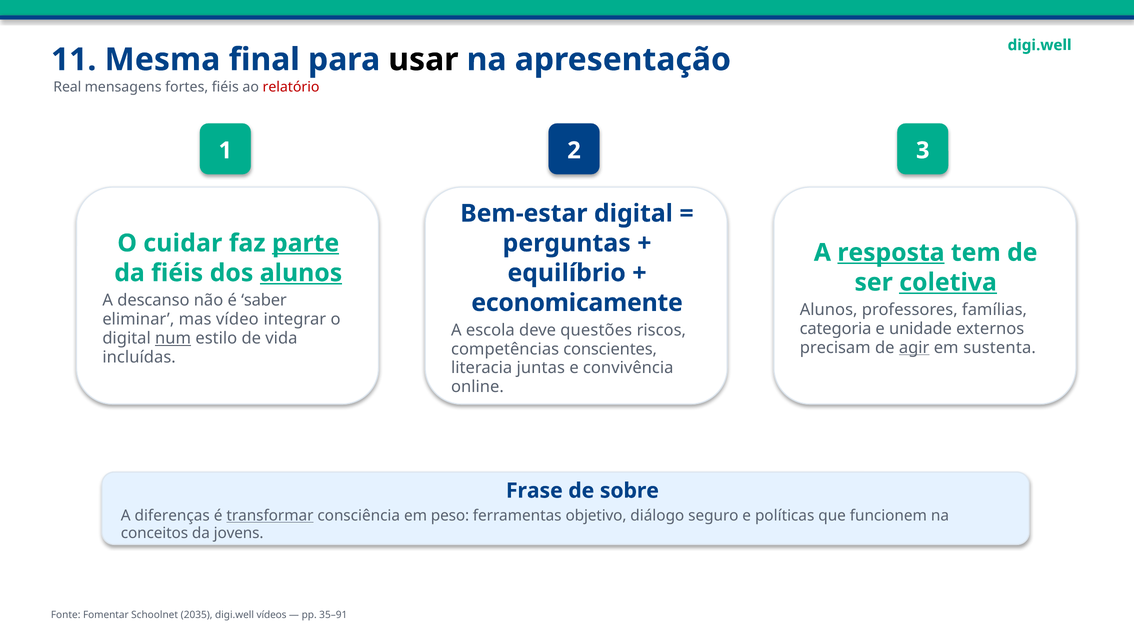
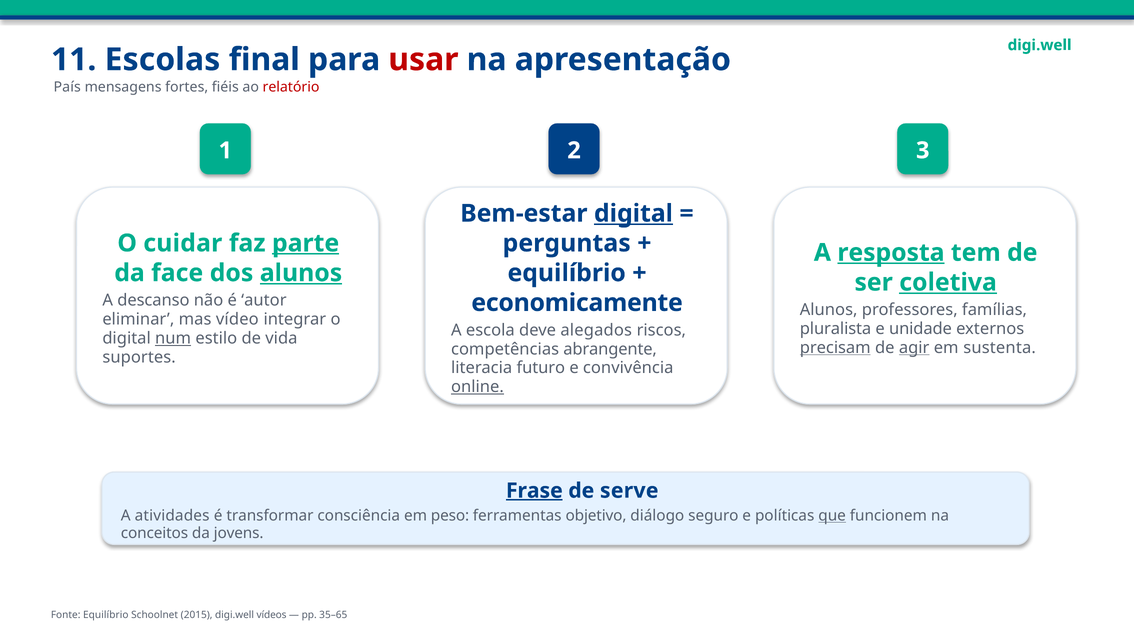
Mesma: Mesma -> Escolas
usar colour: black -> red
Real: Real -> País
digital at (634, 213) underline: none -> present
da fiéis: fiéis -> face
saber: saber -> autor
categoria: categoria -> pluralista
questões: questões -> alegados
precisam underline: none -> present
conscientes: conscientes -> abrangente
incluídas: incluídas -> suportes
juntas: juntas -> futuro
online underline: none -> present
Frase underline: none -> present
sobre: sobre -> serve
diferenças: diferenças -> atividades
transformar underline: present -> none
que underline: none -> present
Fonte Fomentar: Fomentar -> Equilíbrio
2035: 2035 -> 2015
35–91: 35–91 -> 35–65
